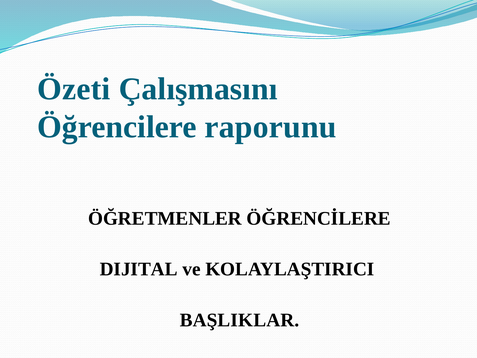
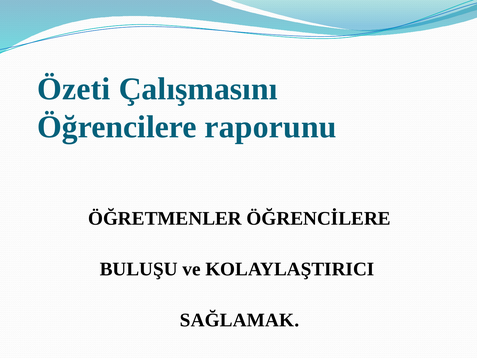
DIJITAL: DIJITAL -> BULUŞU
BAŞLIKLAR: BAŞLIKLAR -> SAĞLAMAK
